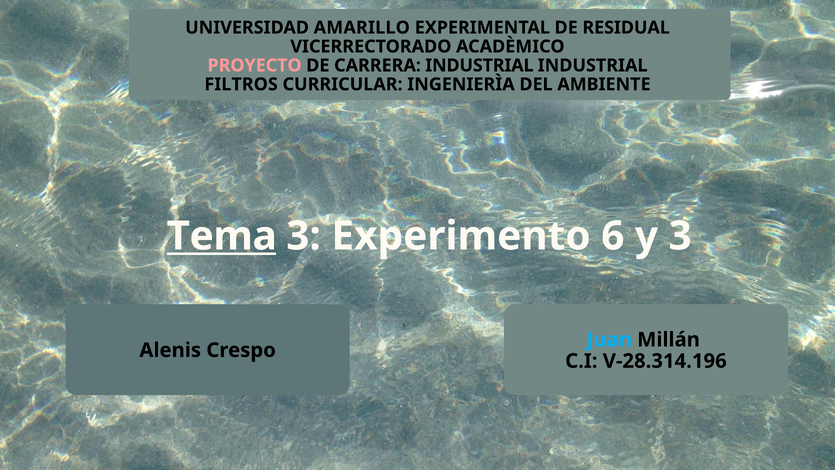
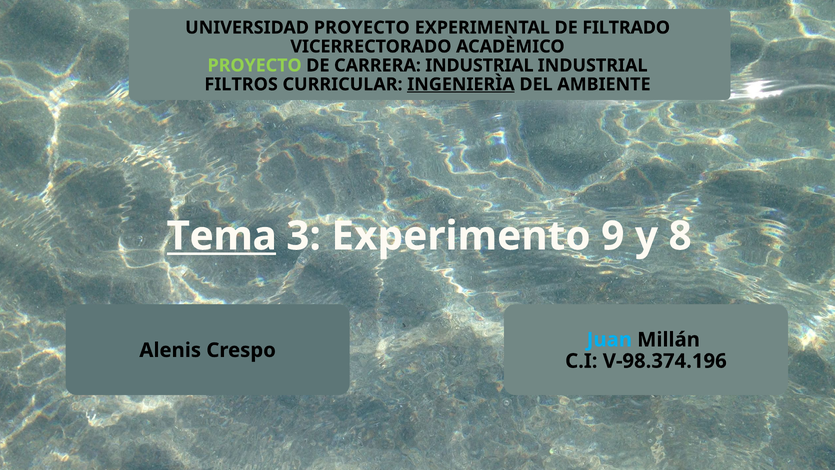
UNIVERSIDAD AMARILLO: AMARILLO -> PROYECTO
RESIDUAL: RESIDUAL -> FILTRADO
PROYECTO at (255, 65) colour: pink -> light green
INGENIERÌA underline: none -> present
6: 6 -> 9
y 3: 3 -> 8
V-28.314.196: V-28.314.196 -> V-98.374.196
